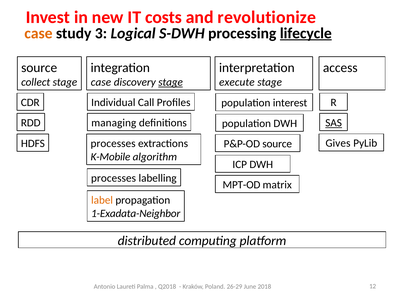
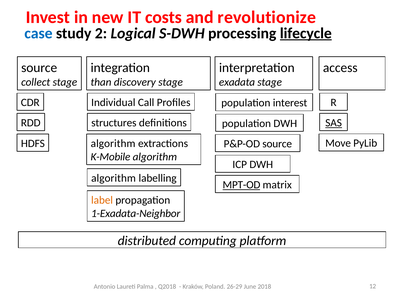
case at (38, 33) colour: orange -> blue
3: 3 -> 2
execute: execute -> exadata
case at (101, 82): case -> than
stage at (171, 82) underline: present -> none
managing: managing -> structures
Gives: Gives -> Move
HDFS processes: processes -> algorithm
processes at (114, 178): processes -> algorithm
MPT-OD underline: none -> present
